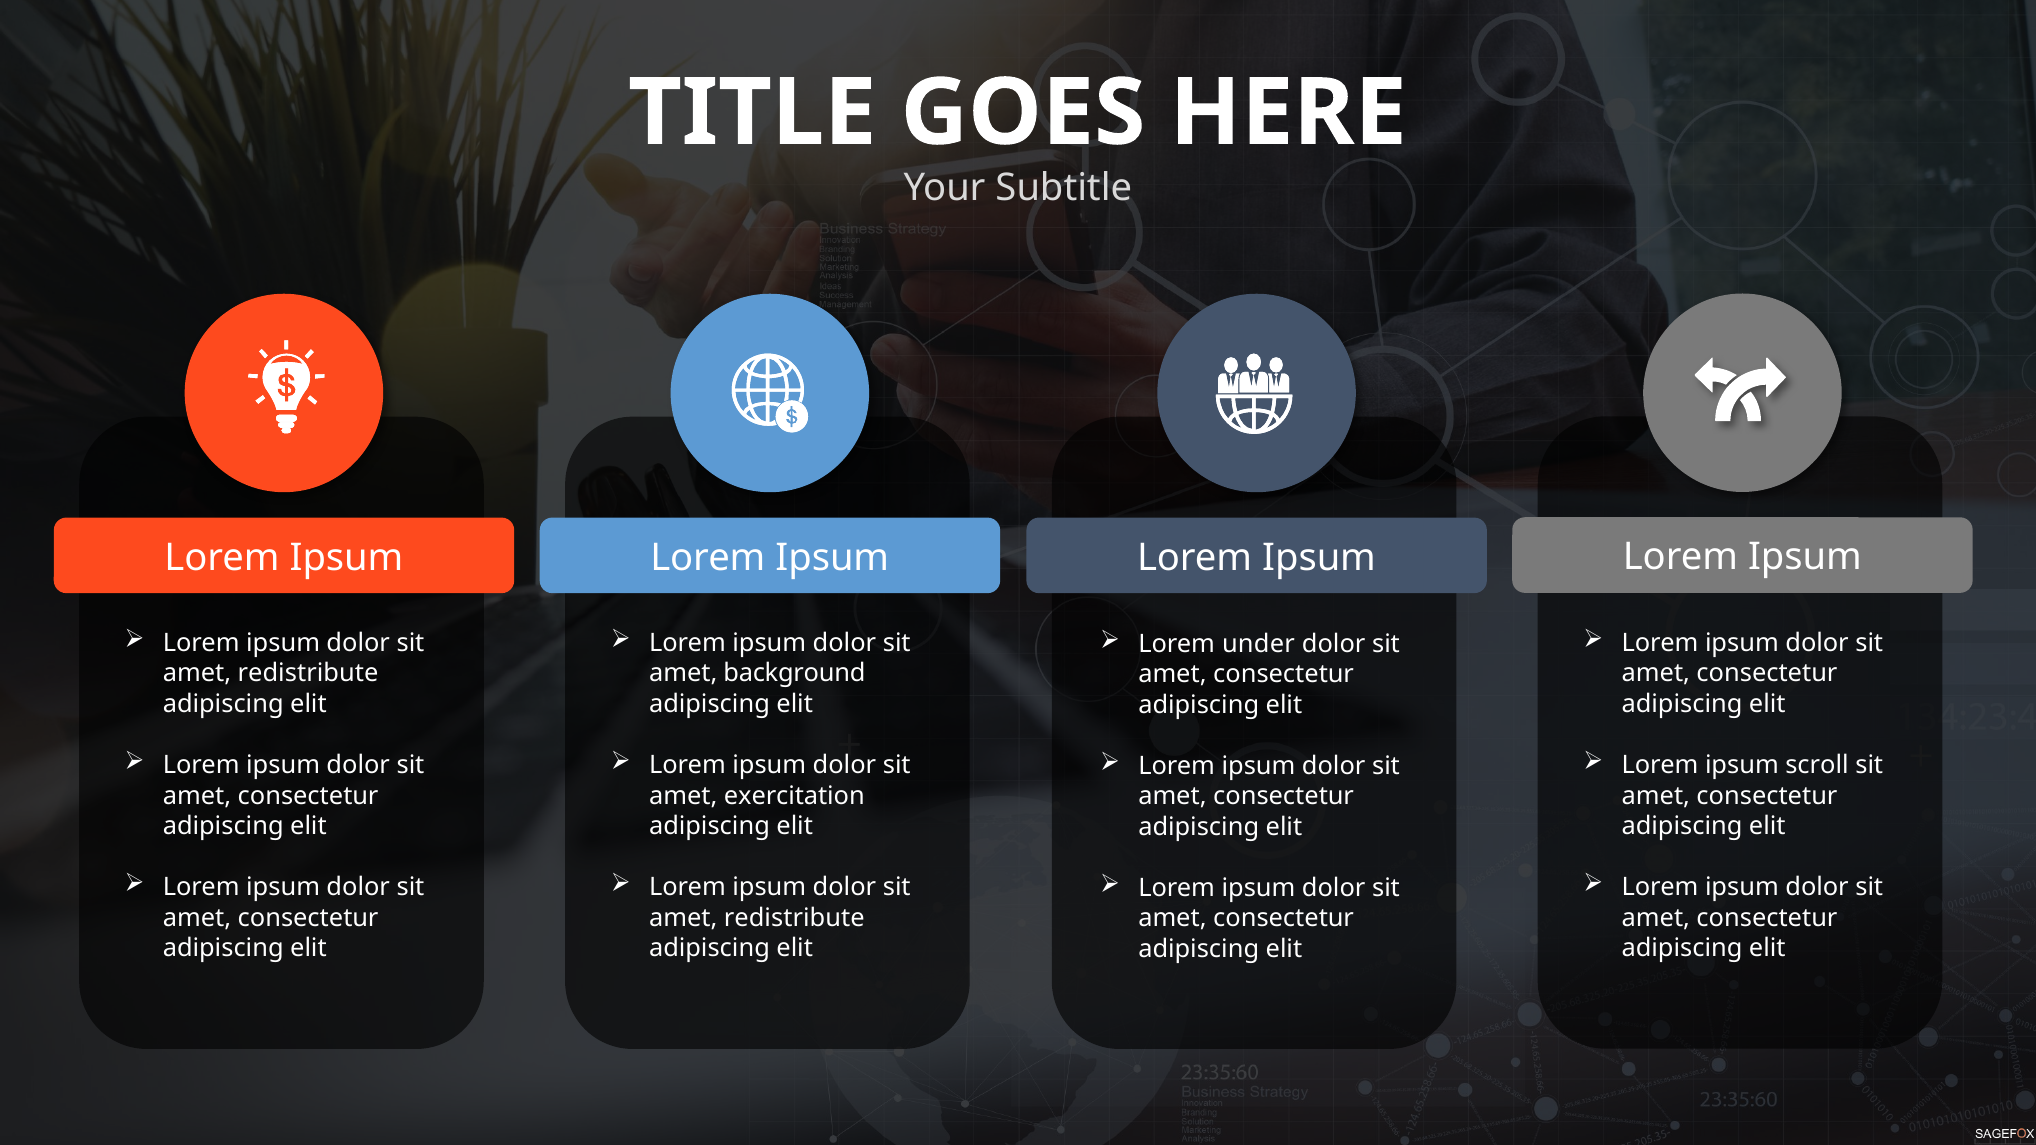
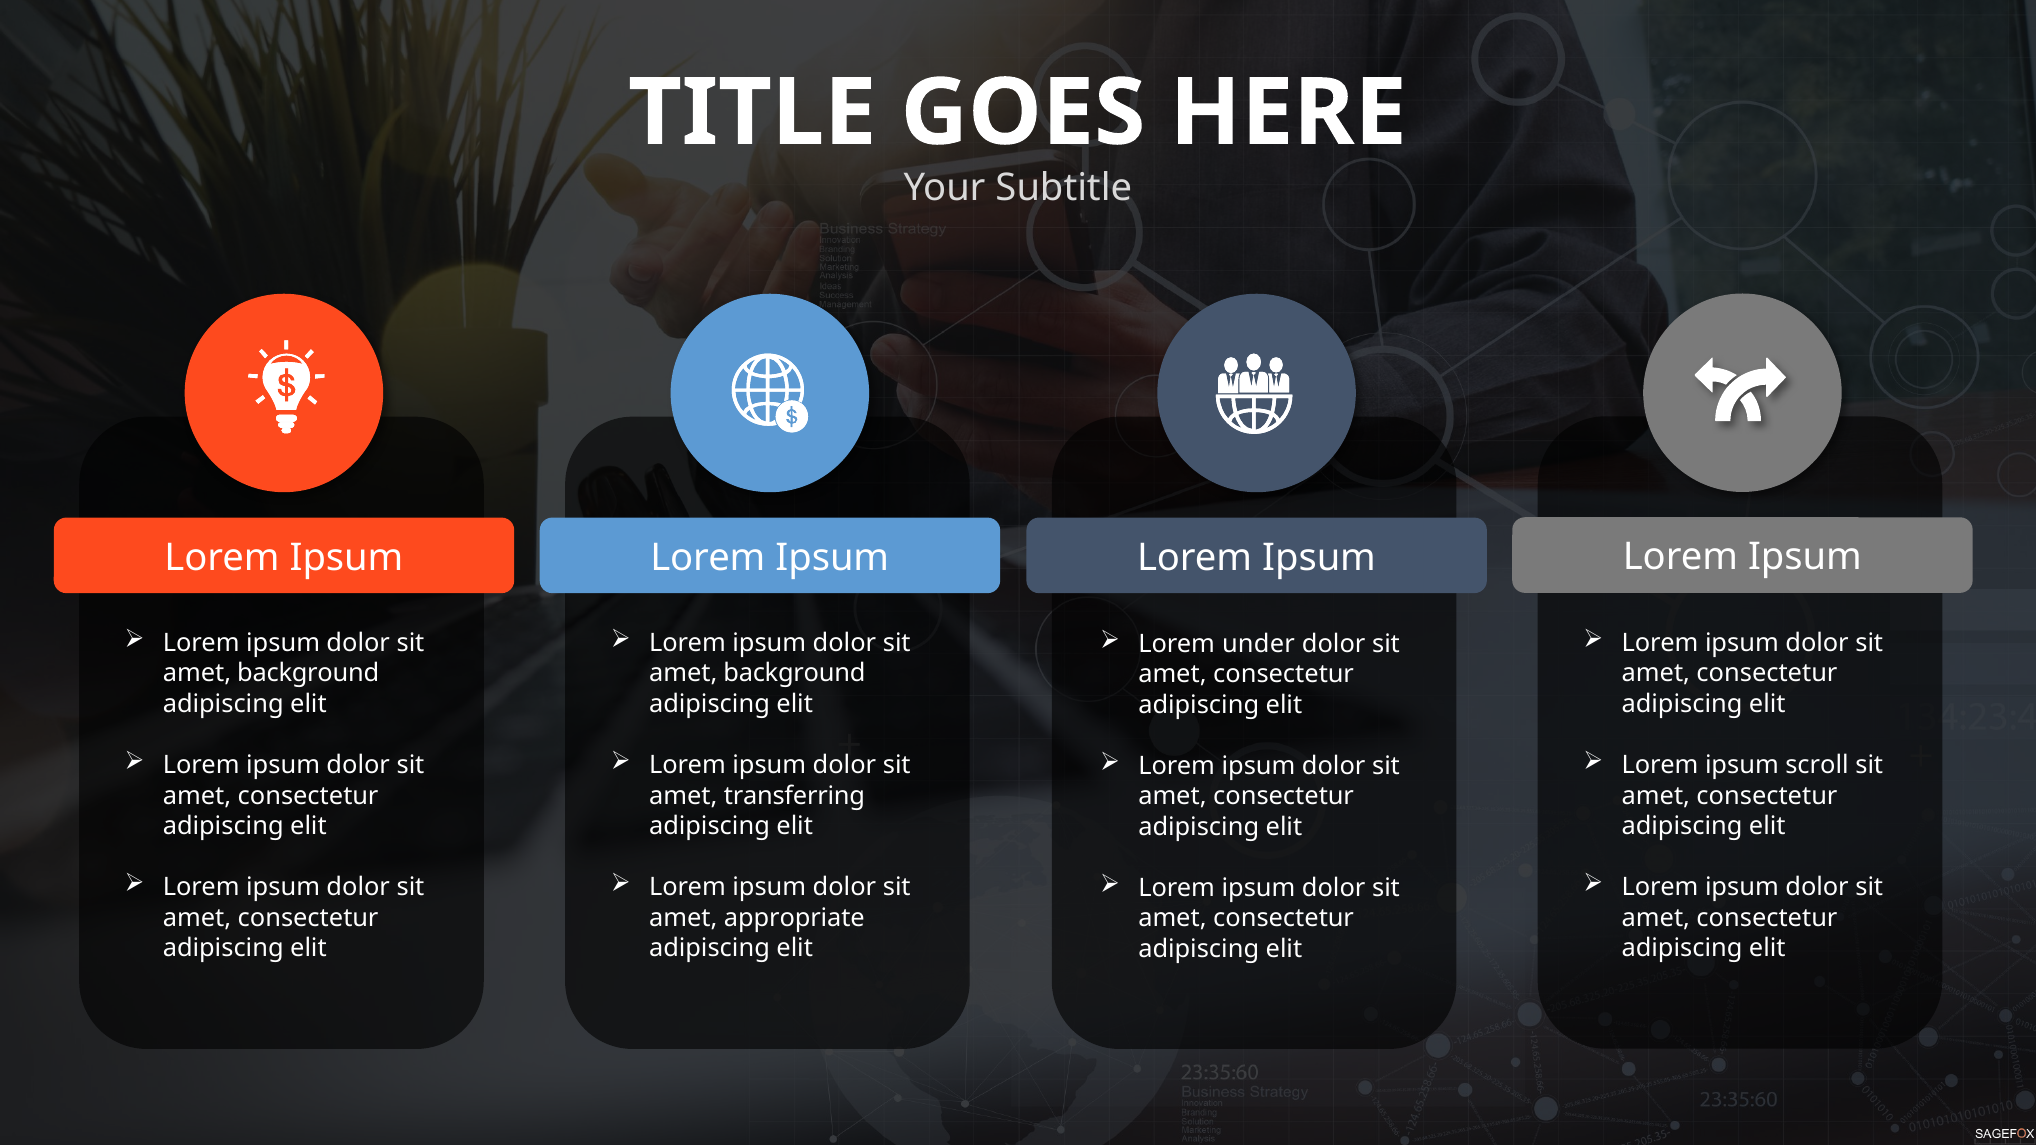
redistribute at (308, 674): redistribute -> background
exercitation: exercitation -> transferring
redistribute at (794, 918): redistribute -> appropriate
